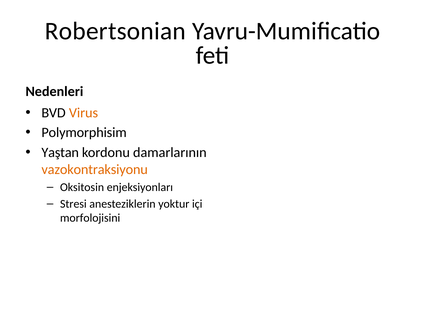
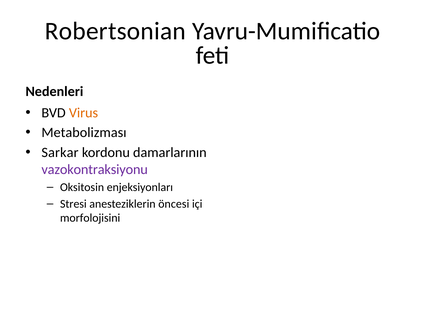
Polymorphisim: Polymorphisim -> Metabolizması
Yaştan: Yaştan -> Sarkar
vazokontraksiyonu colour: orange -> purple
yoktur: yoktur -> öncesi
